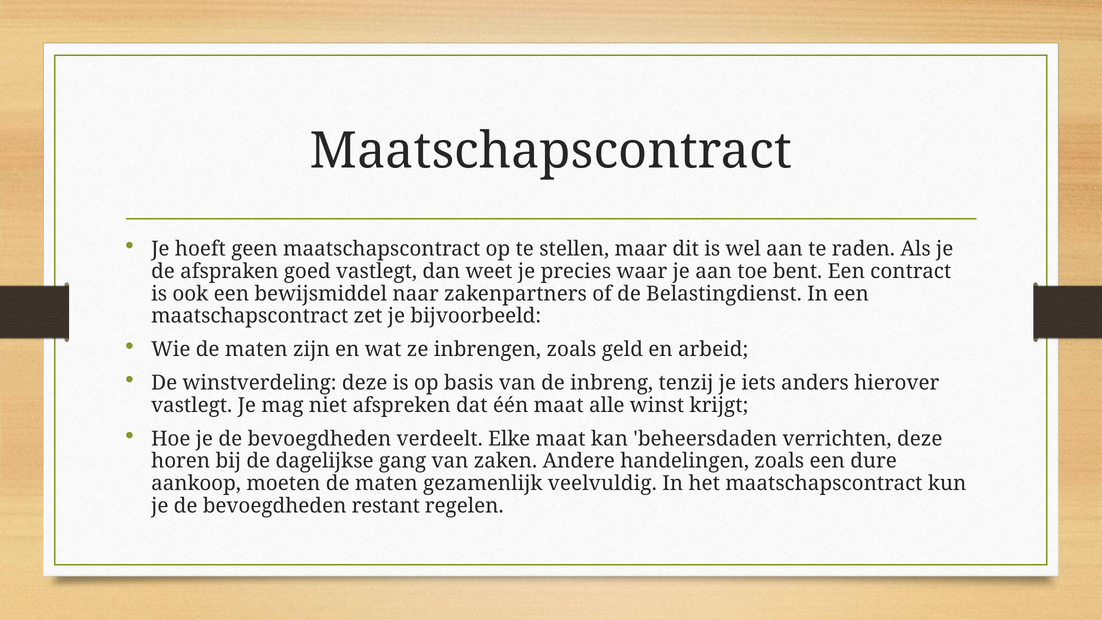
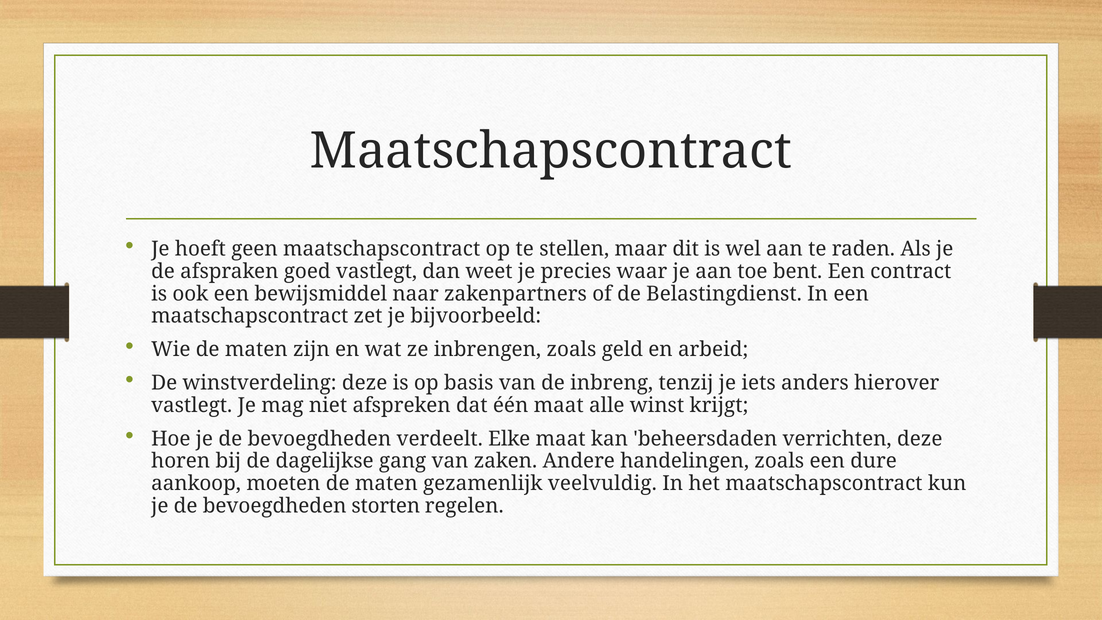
restant: restant -> storten
